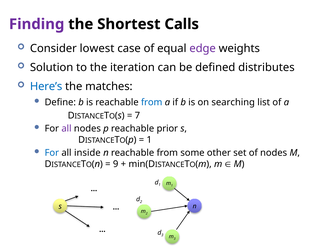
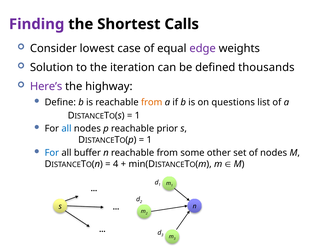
distributes: distributes -> thousands
Here’s colour: blue -> purple
matches: matches -> highway
from at (152, 102) colour: blue -> orange
searching: searching -> questions
7 at (137, 115): 7 -> 1
all at (66, 129) colour: purple -> blue
inside: inside -> buffer
9: 9 -> 4
